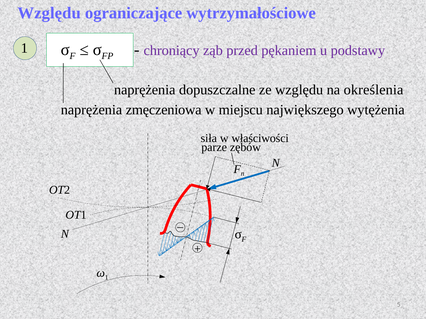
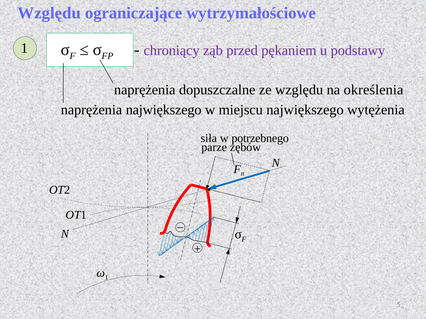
naprężenia zmęczeniowa: zmęczeniowa -> największego
właściwości: właściwości -> potrzebnego
